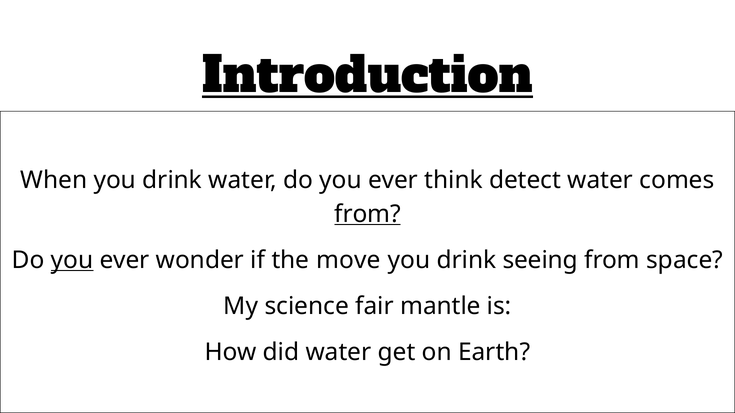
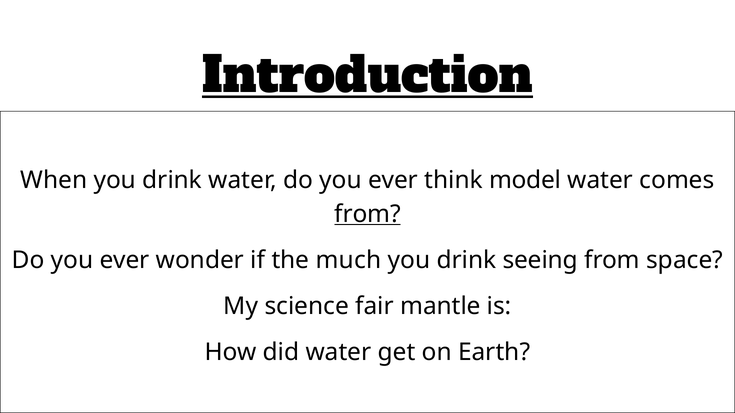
detect: detect -> model
you at (72, 260) underline: present -> none
move: move -> much
